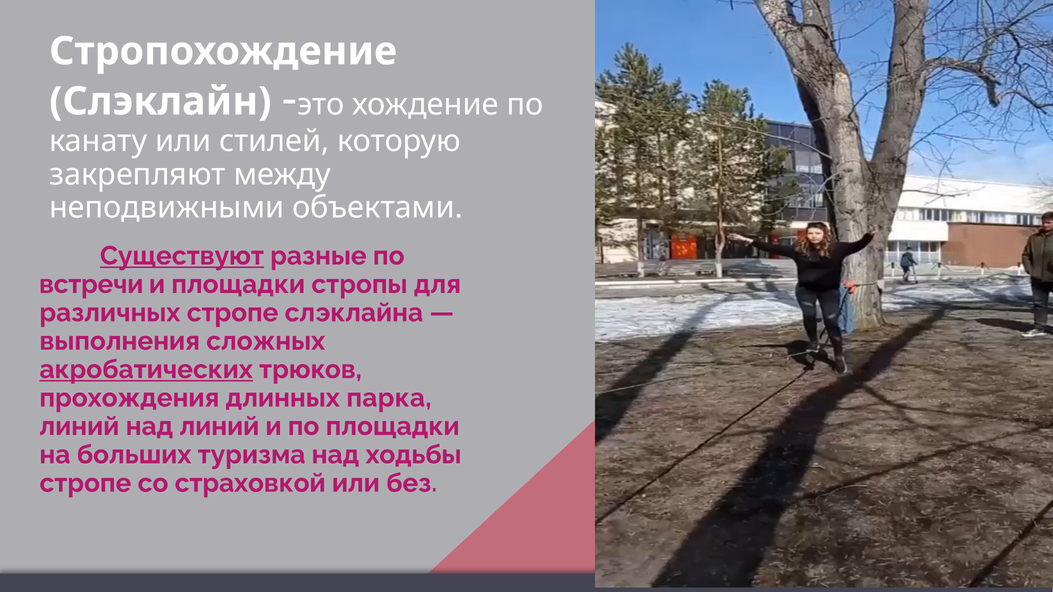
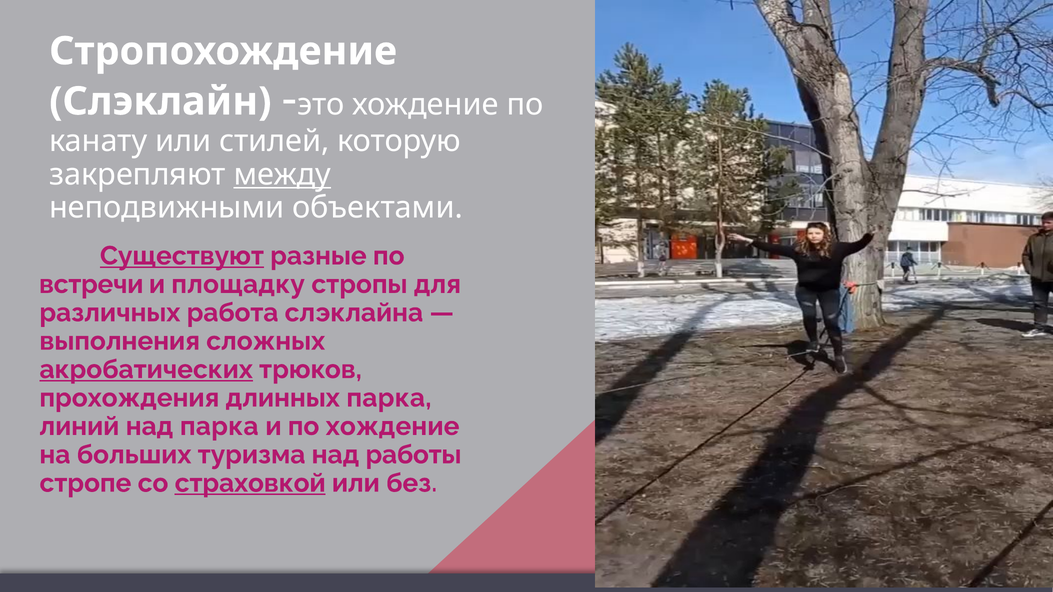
между underline: none -> present
и площадки: площадки -> площадку
различных стропе: стропе -> работа
над линий: линий -> парка
по площадки: площадки -> хождение
ходьбы: ходьбы -> работы
страховкой underline: none -> present
